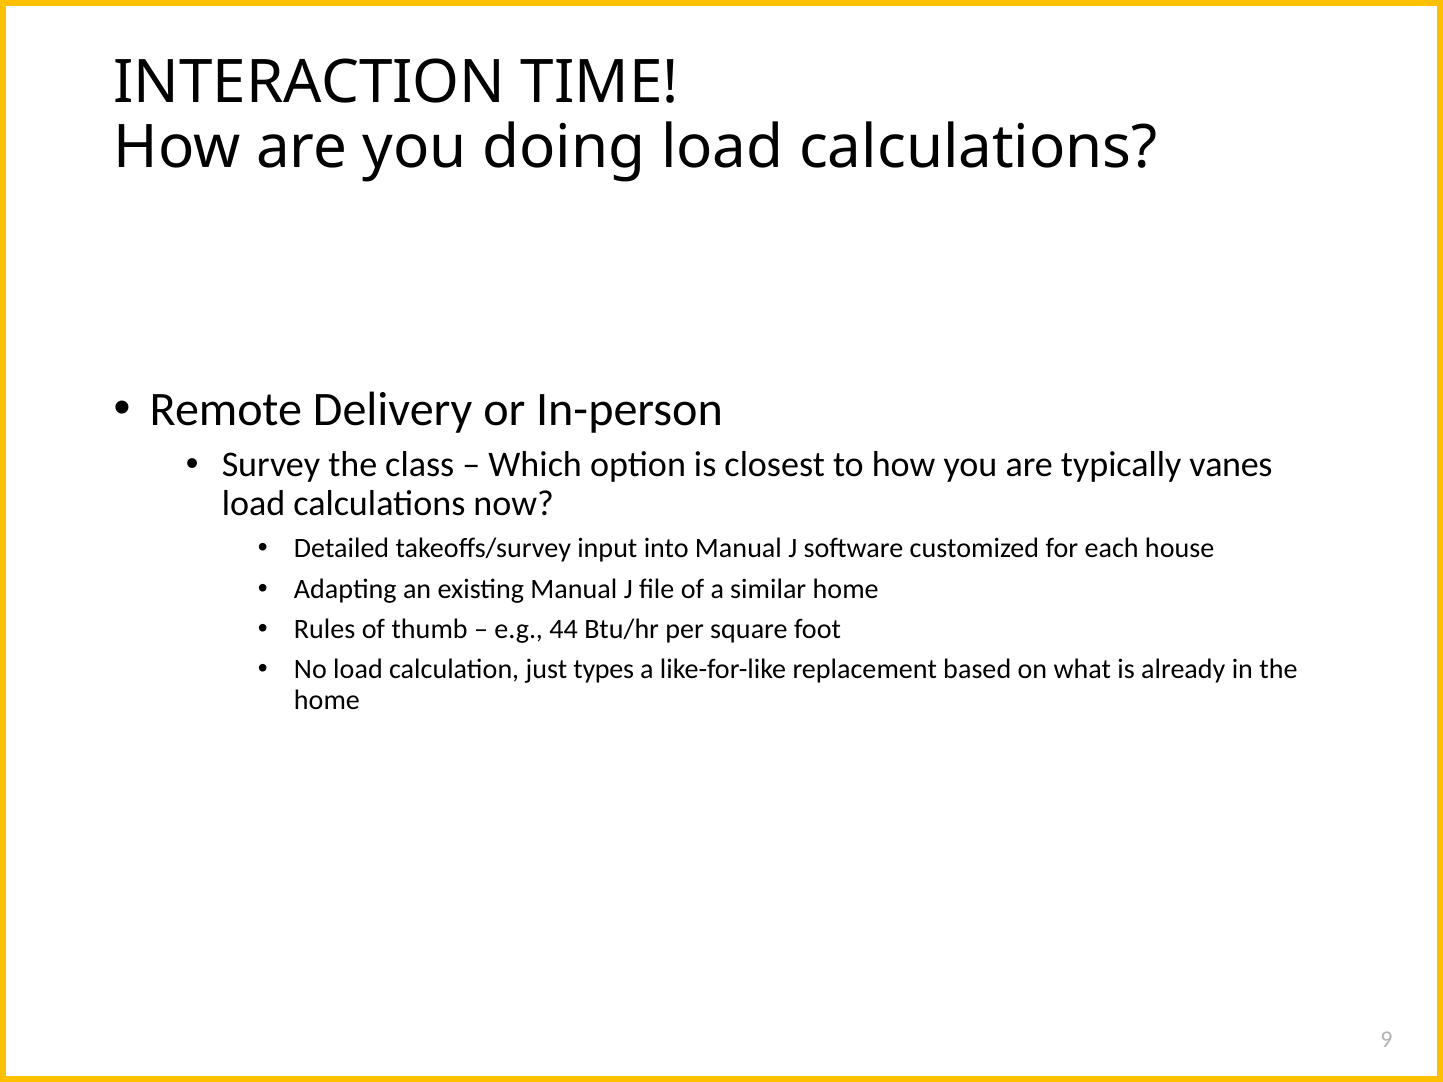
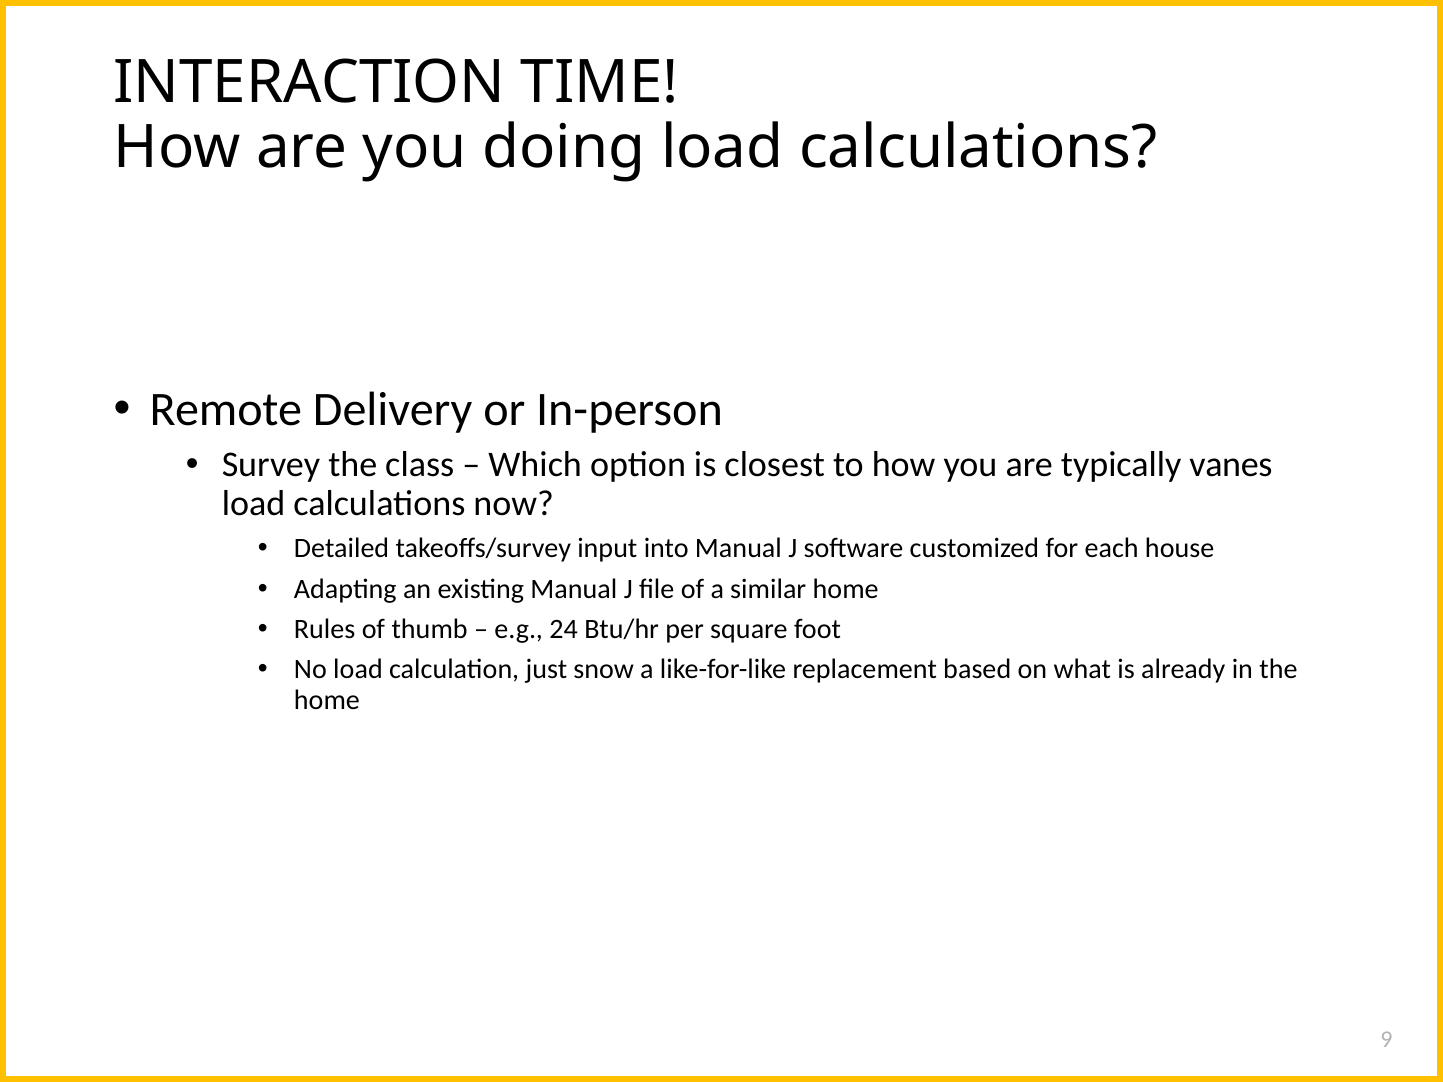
44: 44 -> 24
types: types -> snow
